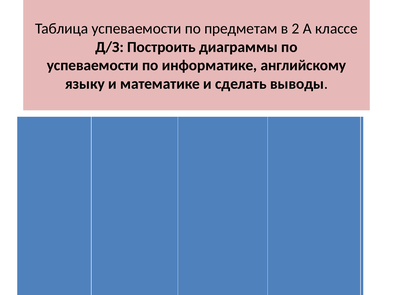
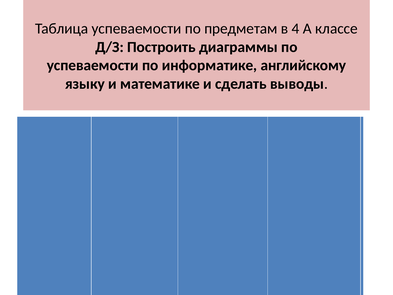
в 2: 2 -> 4
